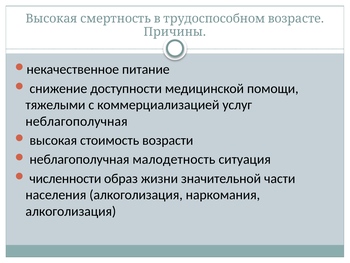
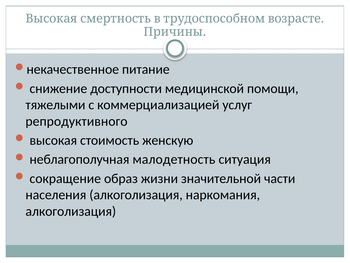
неблагополучная at (77, 121): неблагополучная -> репродуктивного
возрасти: возрасти -> женскую
численности: численности -> сокращение
